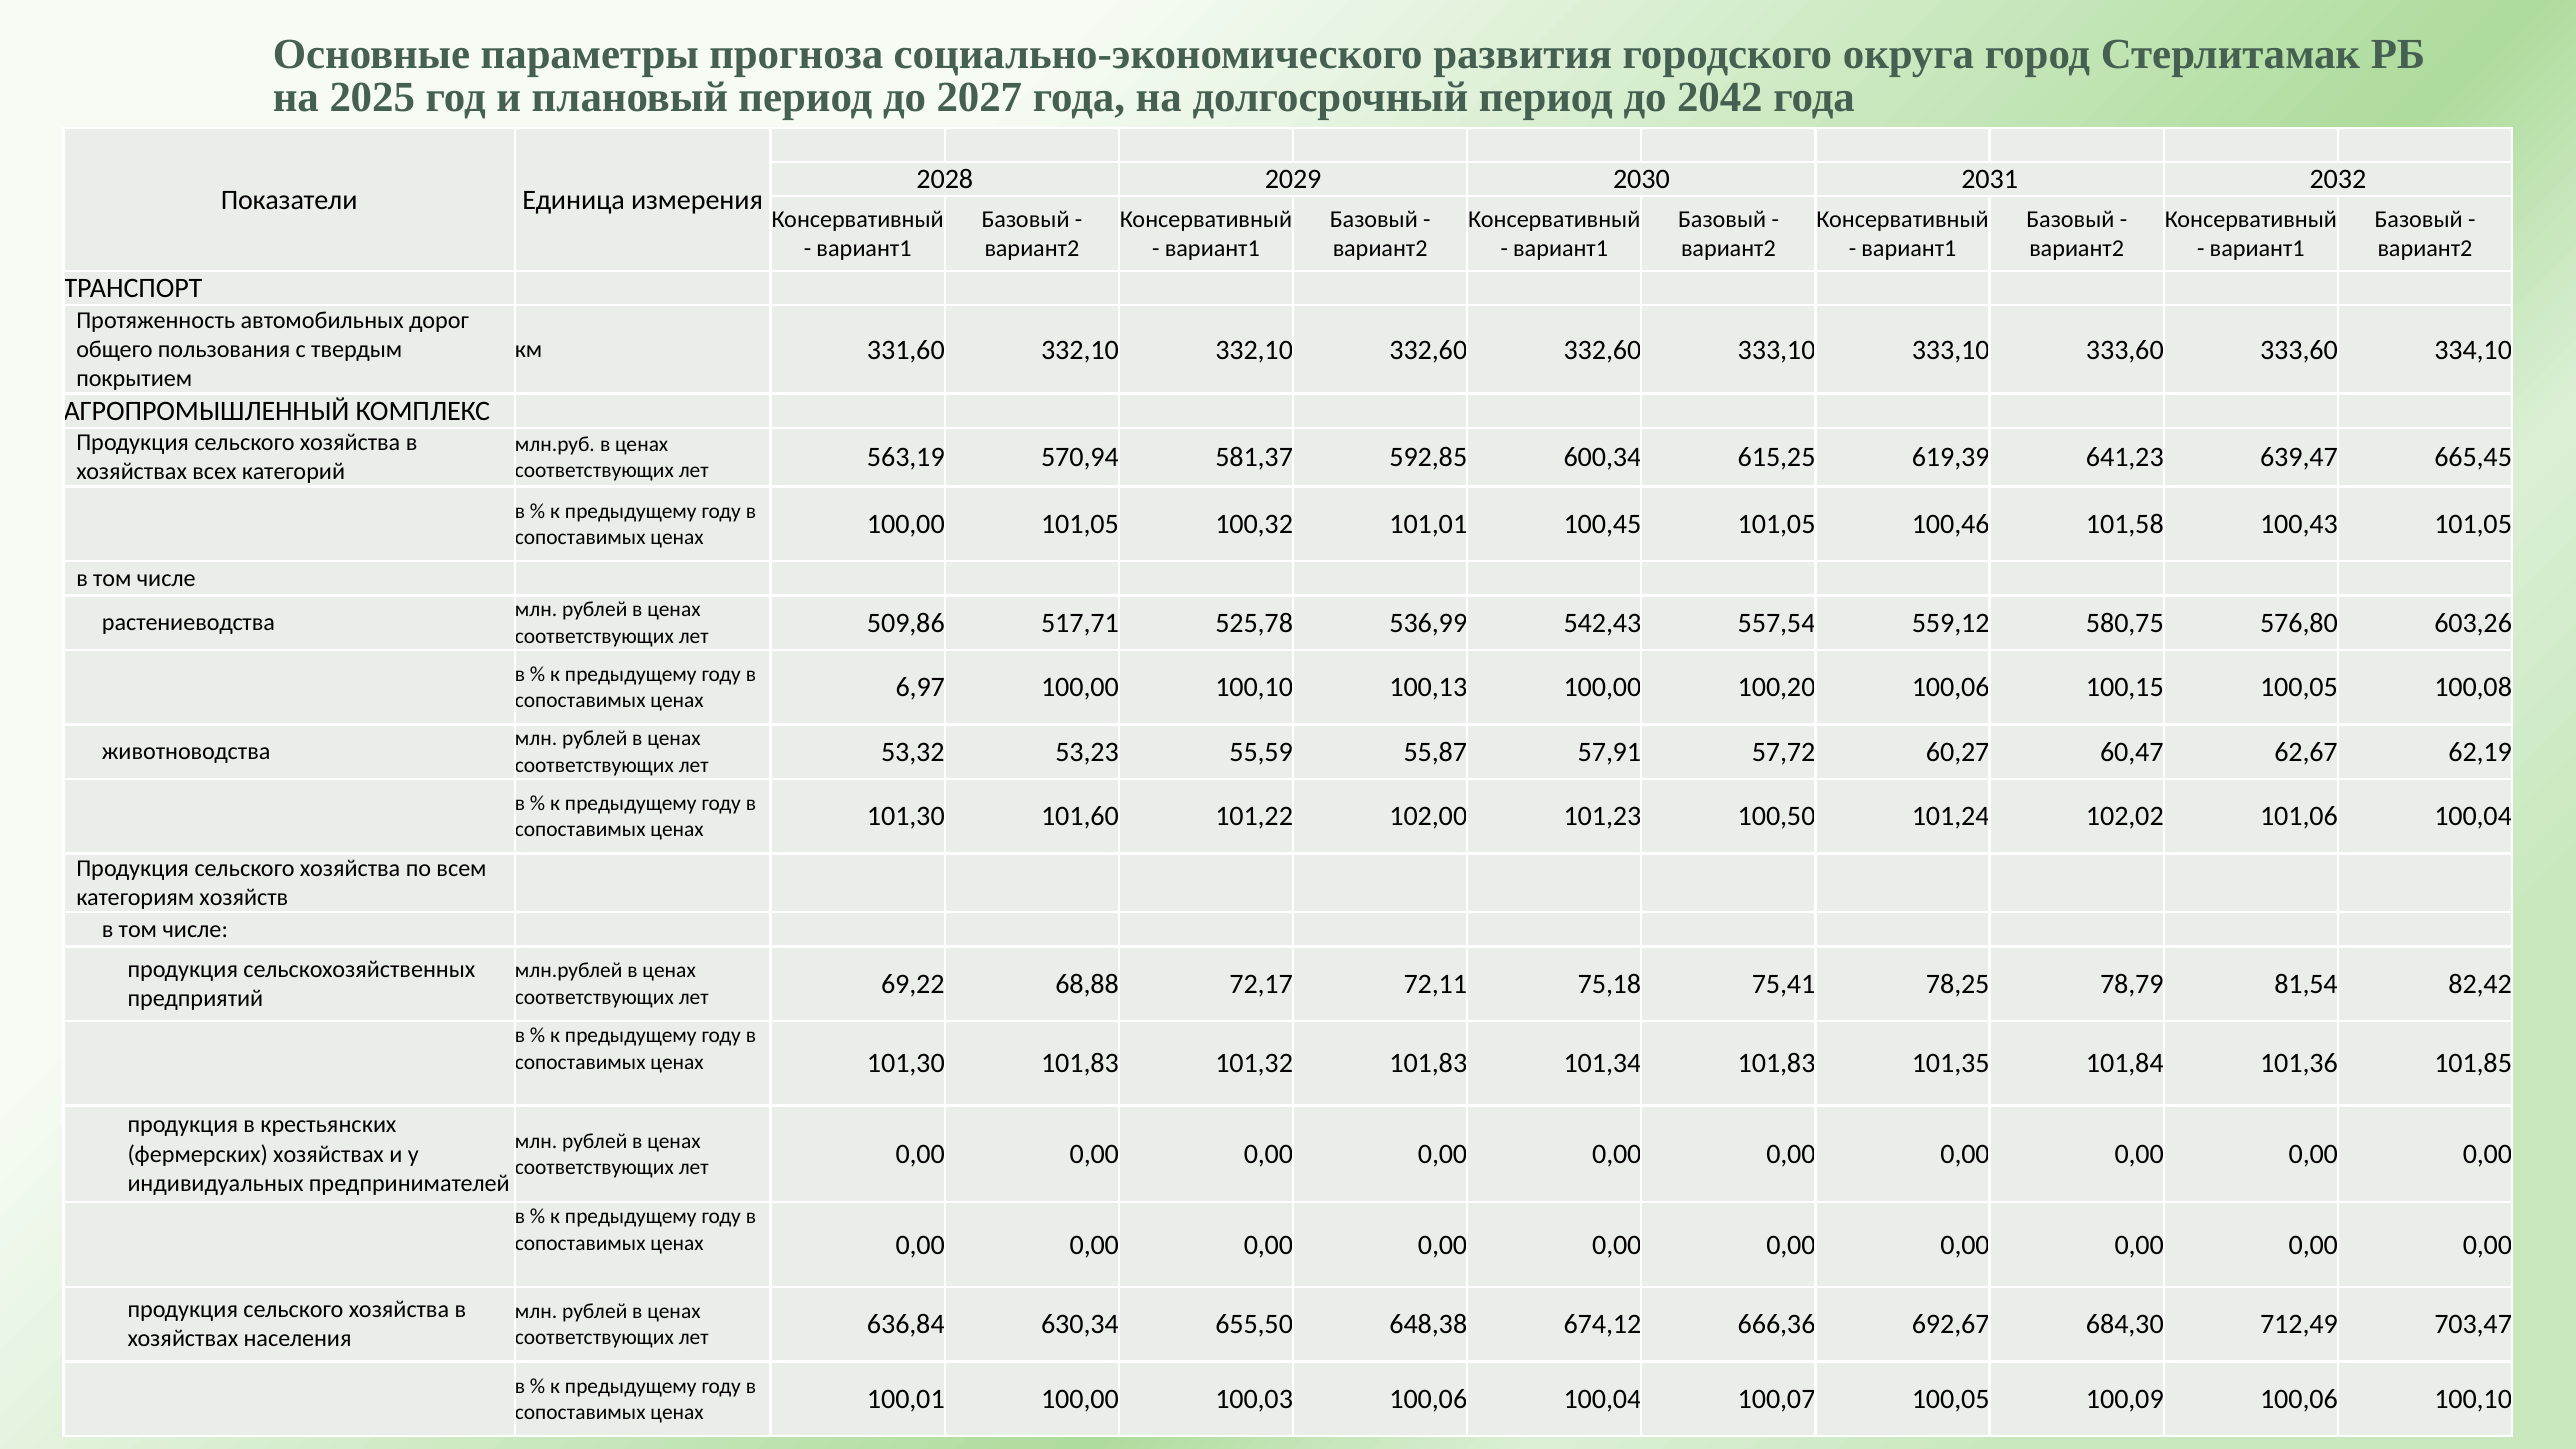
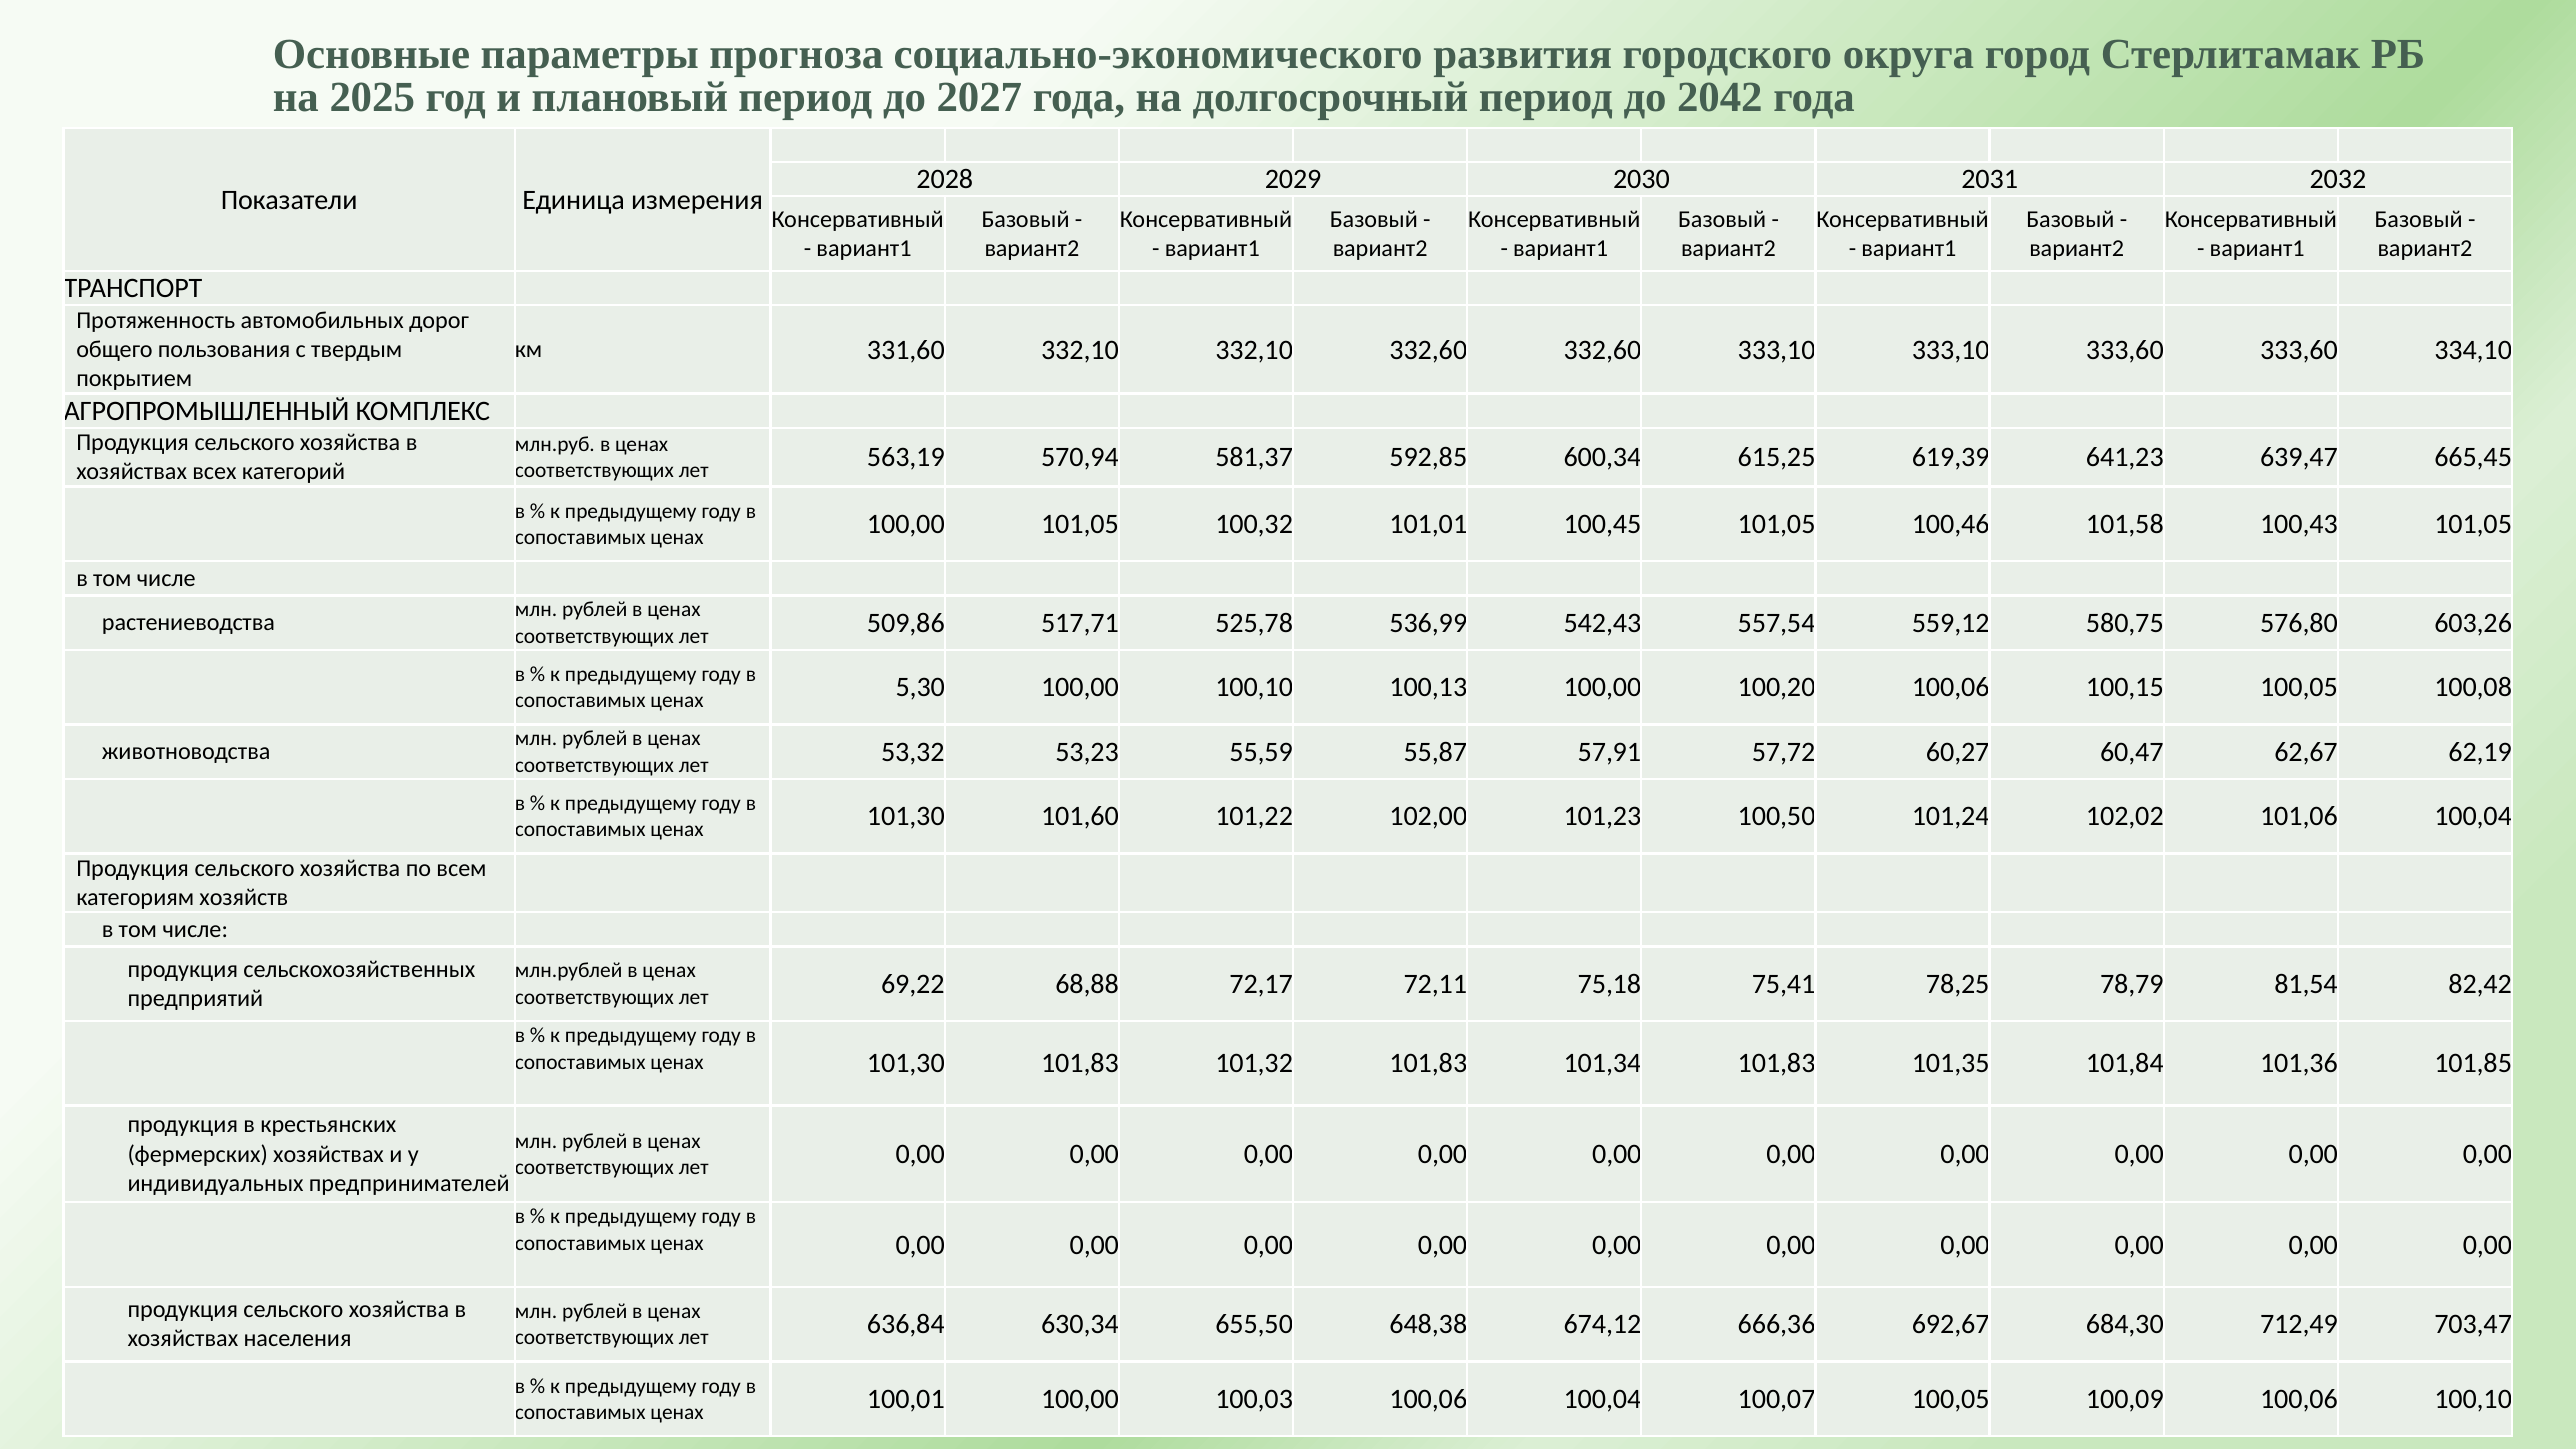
6,97: 6,97 -> 5,30
